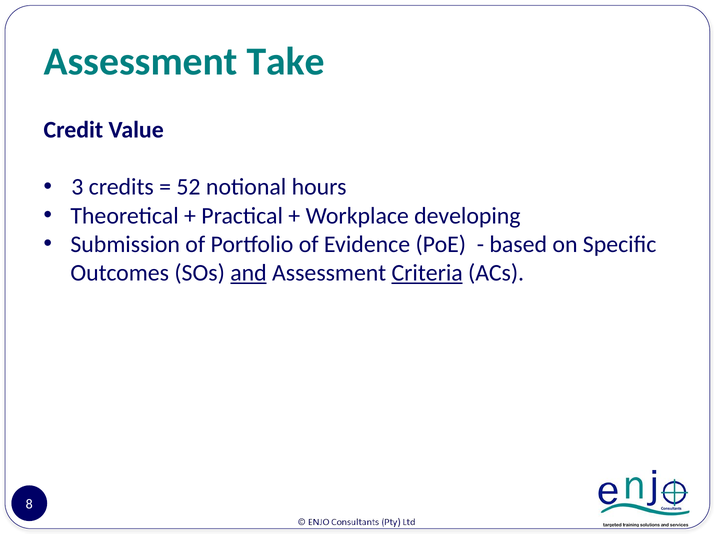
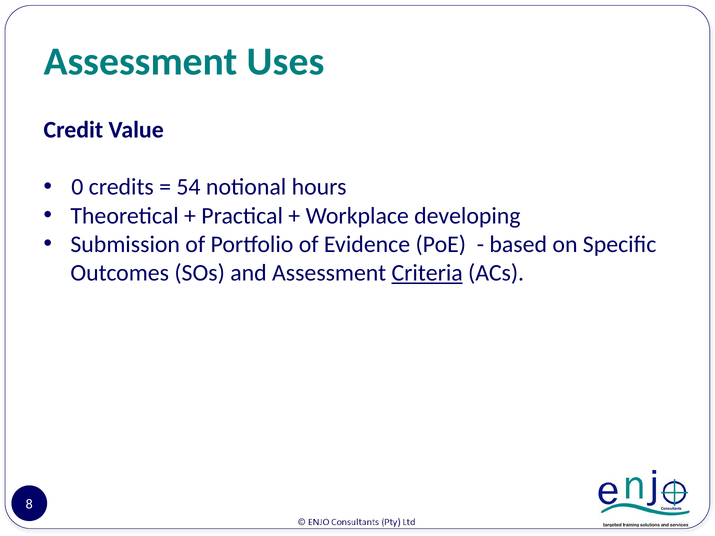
Take: Take -> Uses
3: 3 -> 0
52: 52 -> 54
and underline: present -> none
